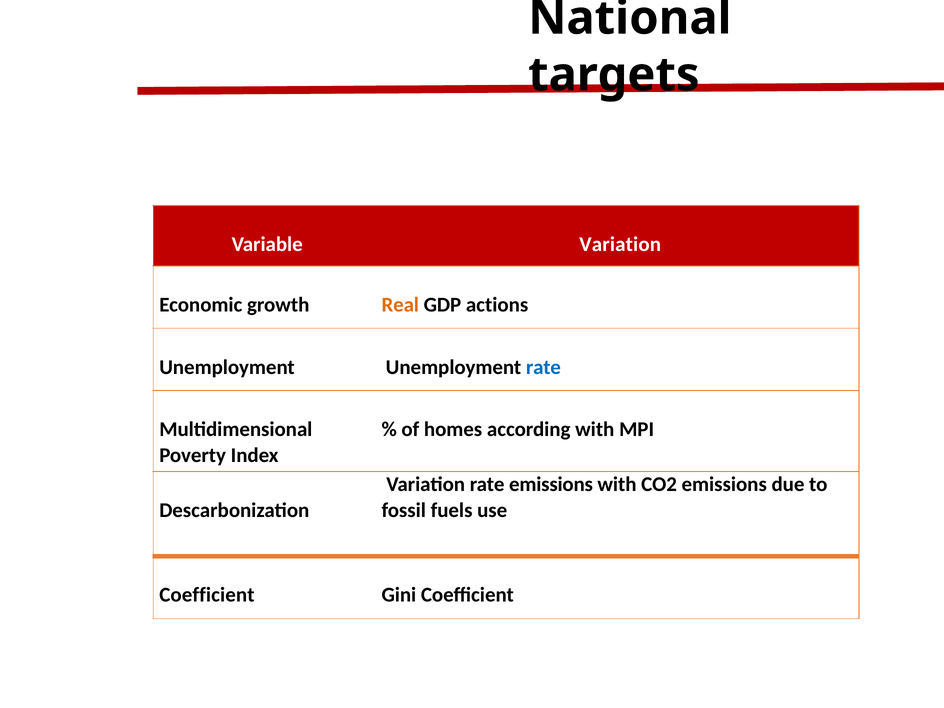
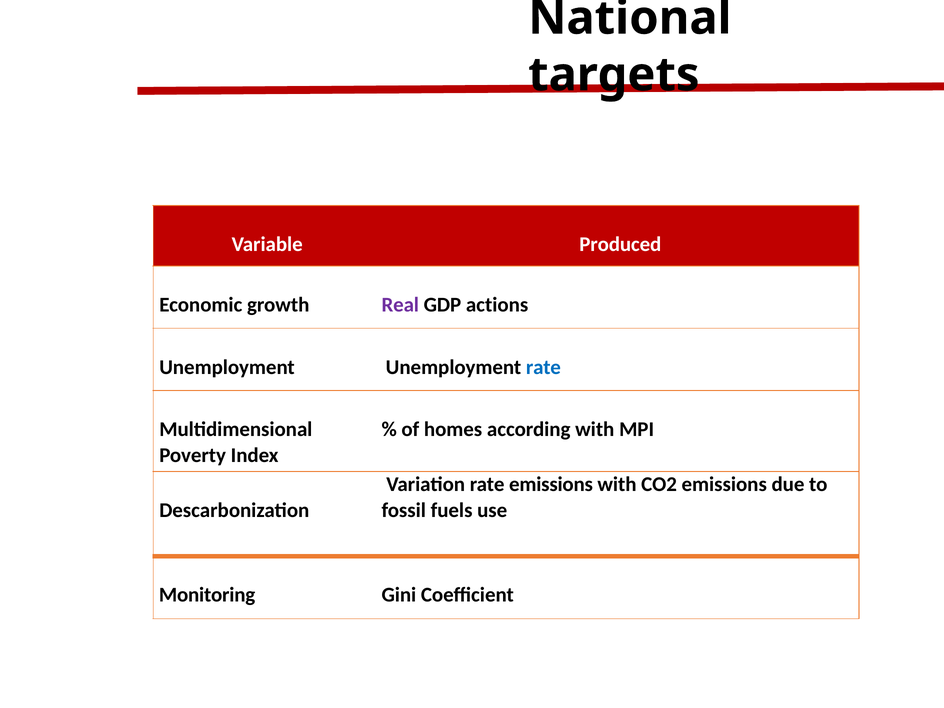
Variable Variation: Variation -> Produced
Real colour: orange -> purple
Coefficient at (207, 595): Coefficient -> Monitoring
